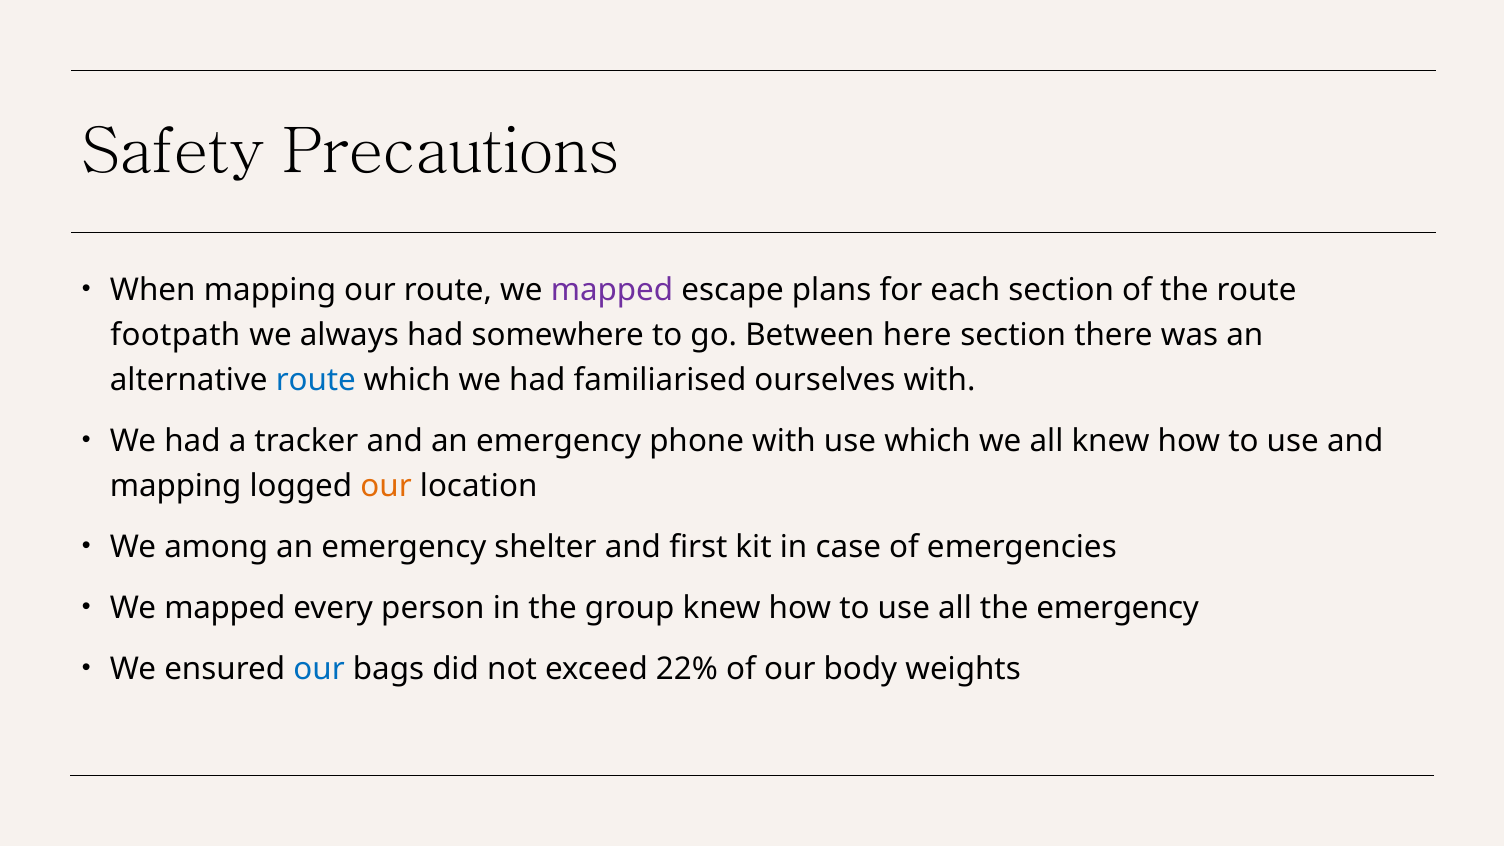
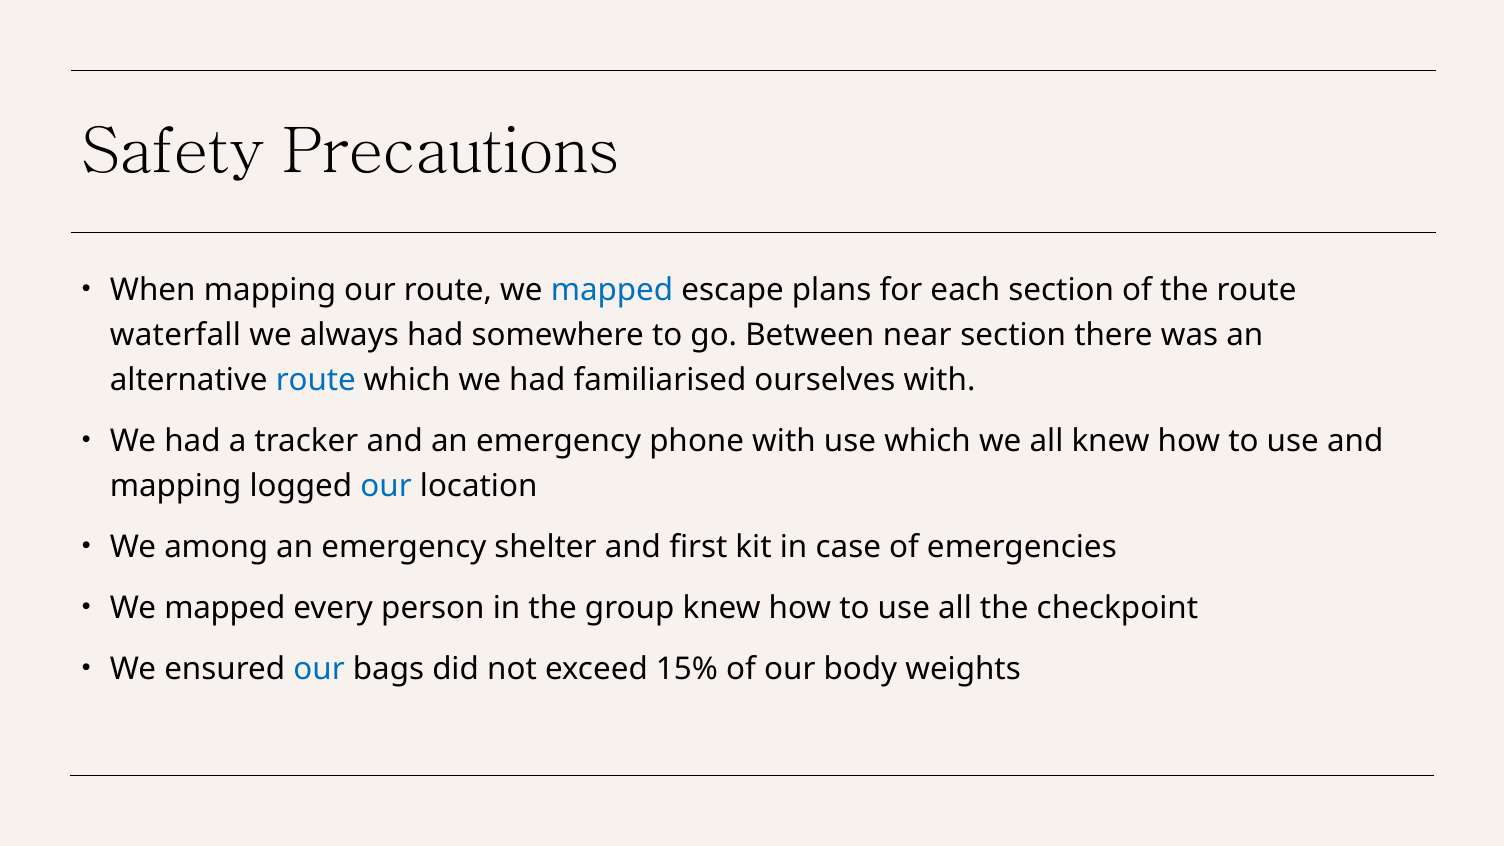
mapped at (612, 290) colour: purple -> blue
footpath: footpath -> waterfall
here: here -> near
our at (386, 487) colour: orange -> blue
the emergency: emergency -> checkpoint
22%: 22% -> 15%
